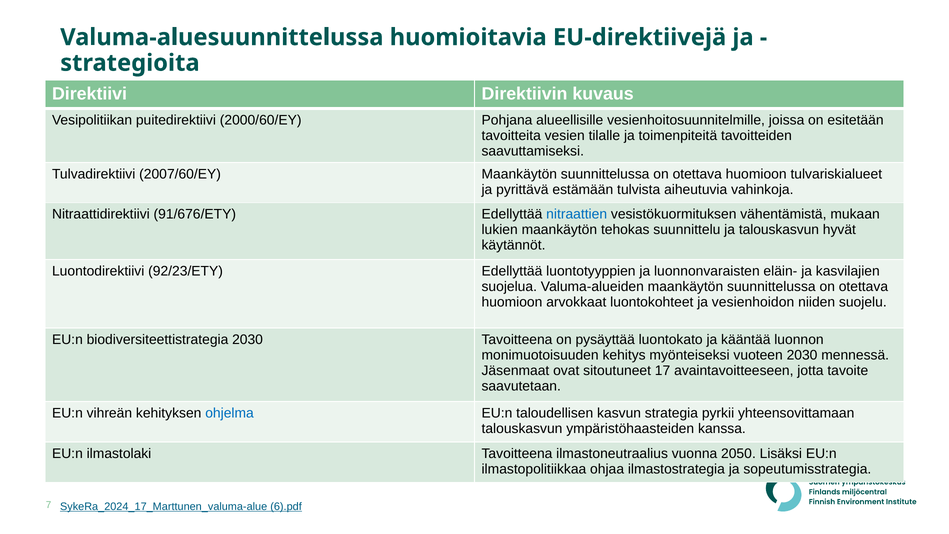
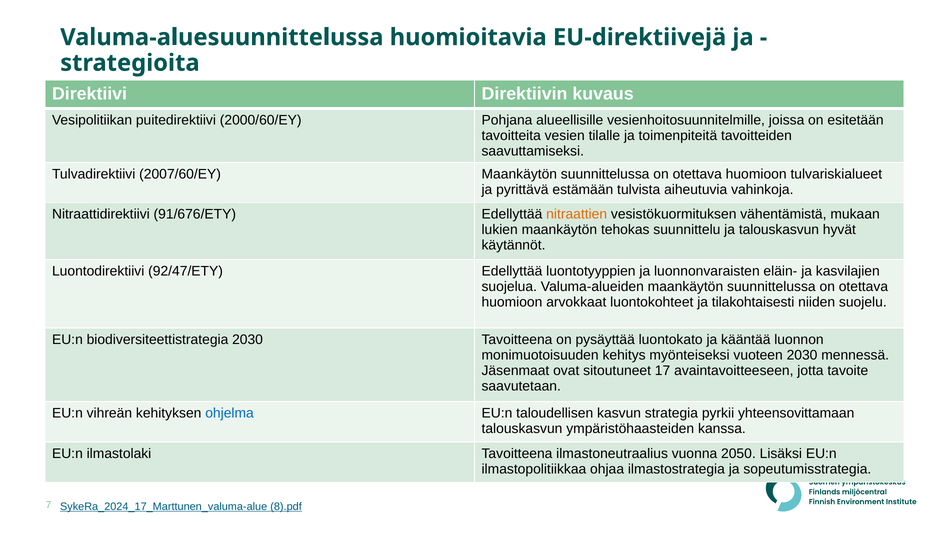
nitraattien colour: blue -> orange
92/23/ETY: 92/23/ETY -> 92/47/ETY
vesienhoidon: vesienhoidon -> tilakohtaisesti
6).pdf: 6).pdf -> 8).pdf
